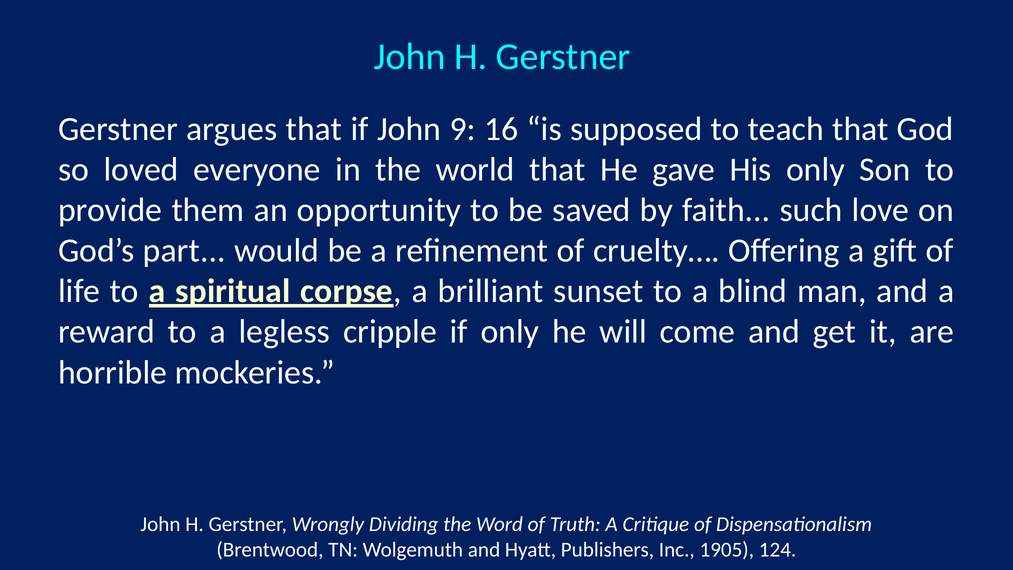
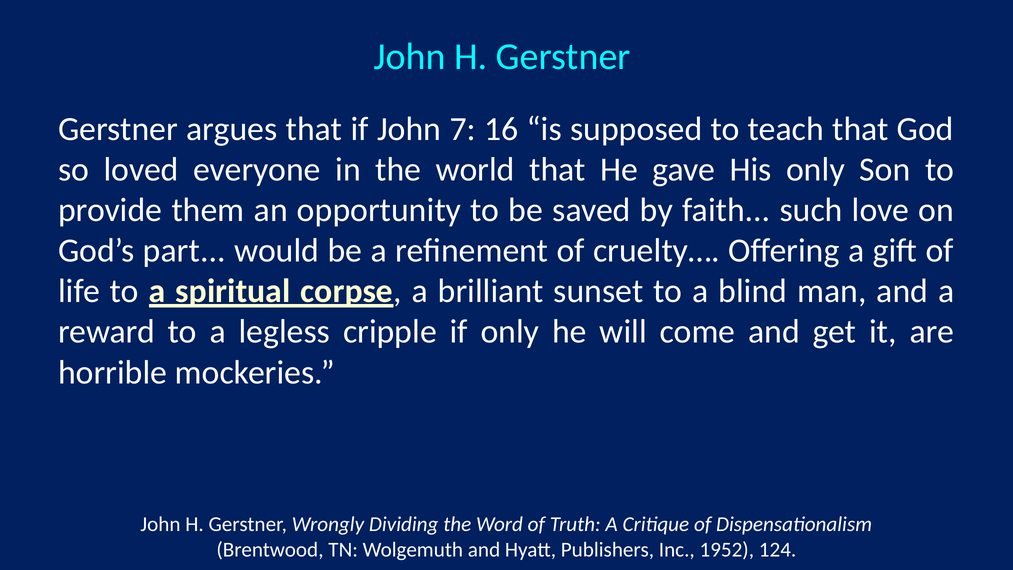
9: 9 -> 7
1905: 1905 -> 1952
